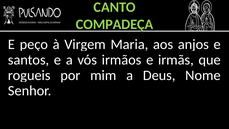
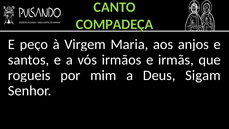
Nome: Nome -> Sigam
